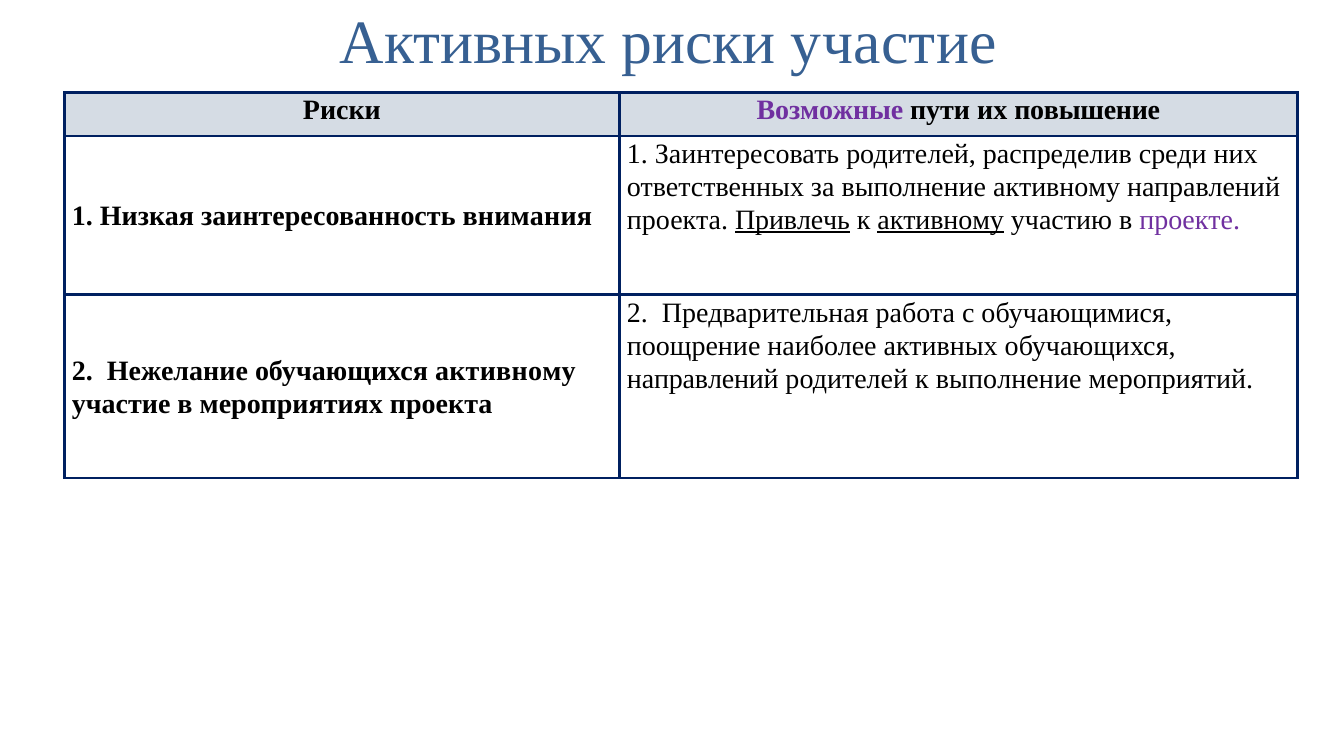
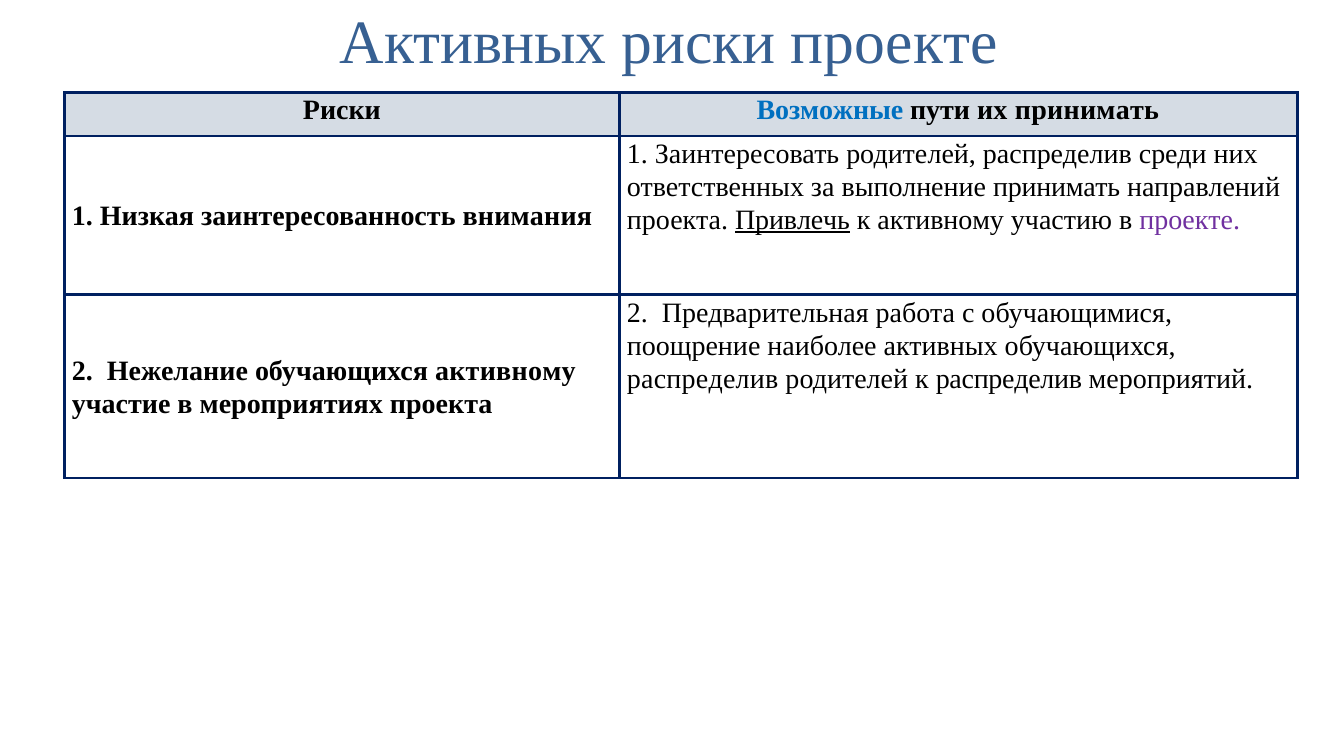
риски участие: участие -> проекте
Возможные colour: purple -> blue
их повышение: повышение -> принимать
выполнение активному: активному -> принимать
активному at (941, 220) underline: present -> none
направлений at (703, 379): направлений -> распределив
к выполнение: выполнение -> распределив
